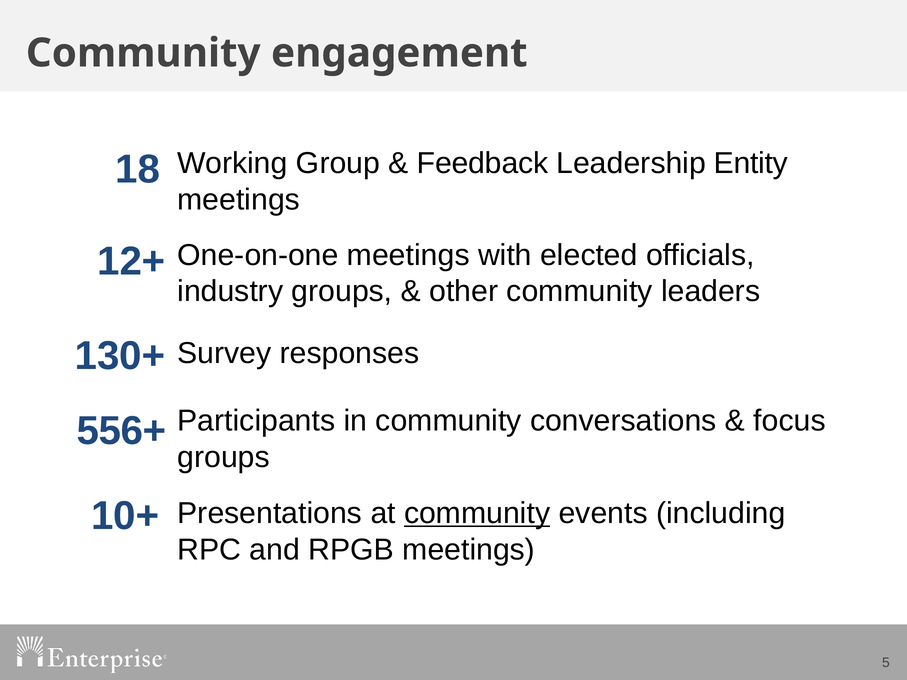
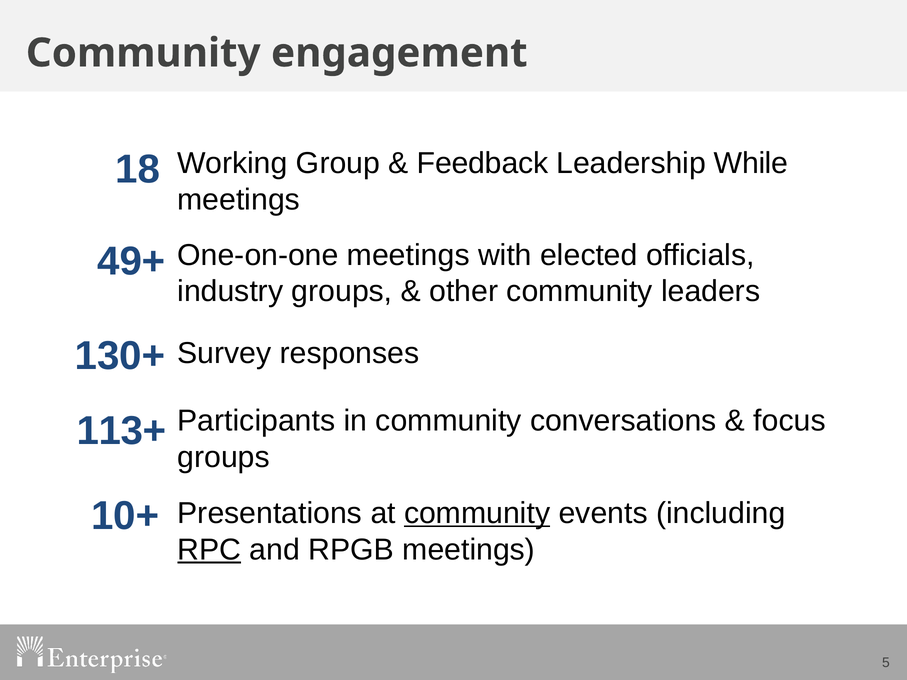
Entity: Entity -> While
12+: 12+ -> 49+
556+: 556+ -> 113+
RPC underline: none -> present
